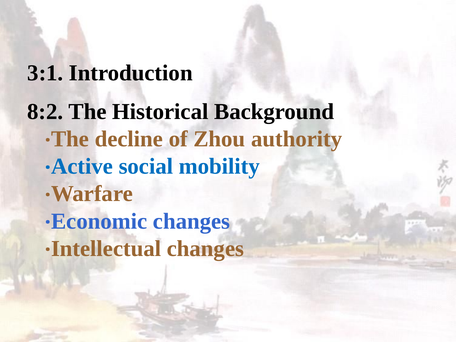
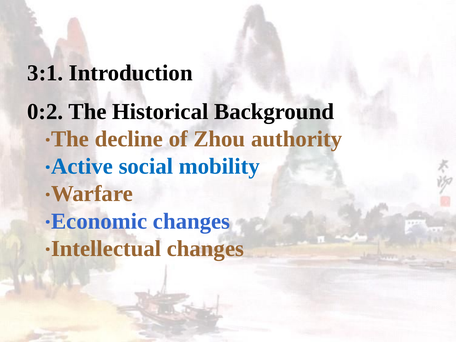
8:2: 8:2 -> 0:2
